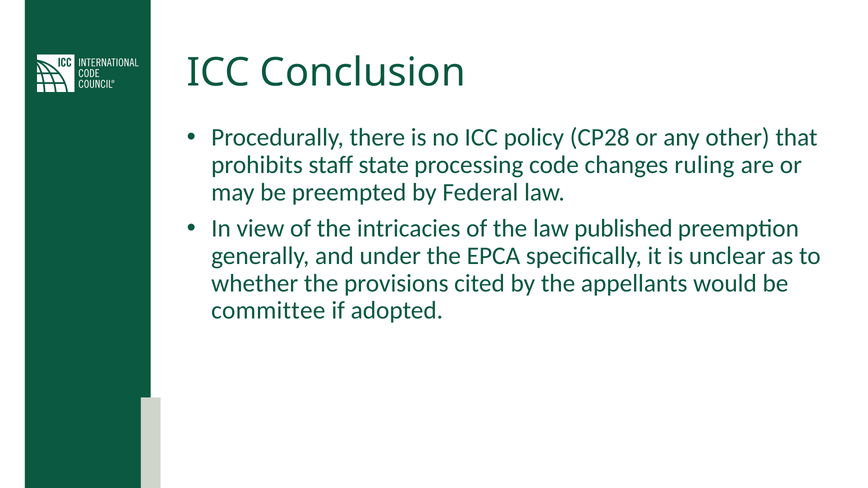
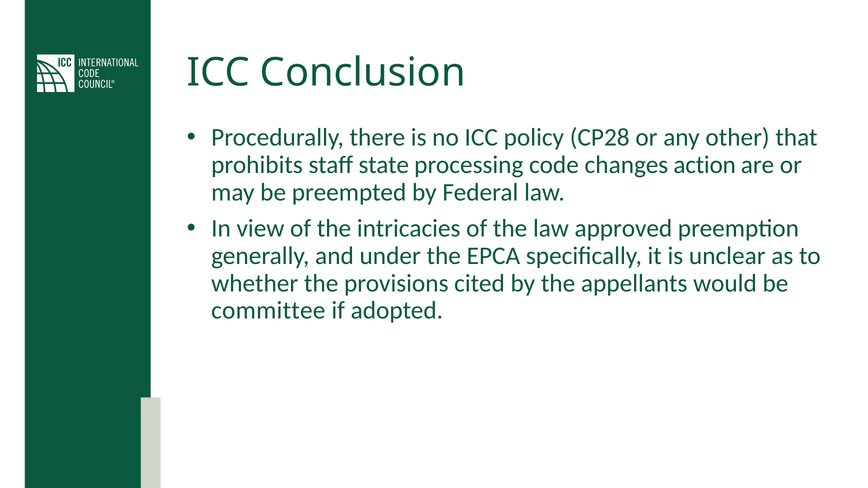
ruling: ruling -> action
published: published -> approved
